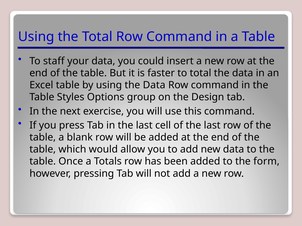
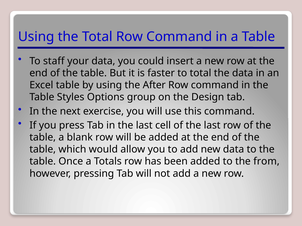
using the Data: Data -> After
form: form -> from
